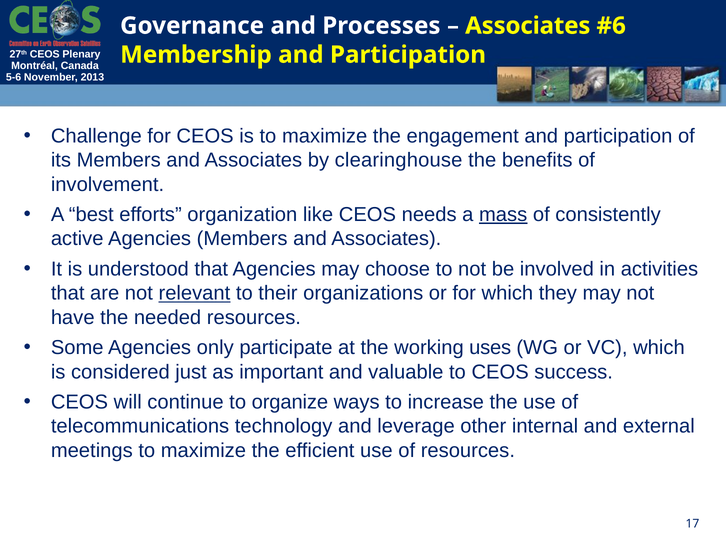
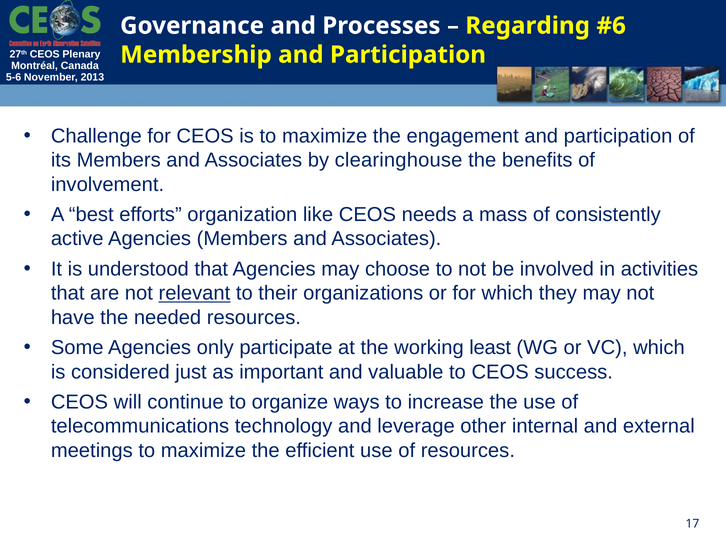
Associates at (528, 26): Associates -> Regarding
mass underline: present -> none
uses: uses -> least
